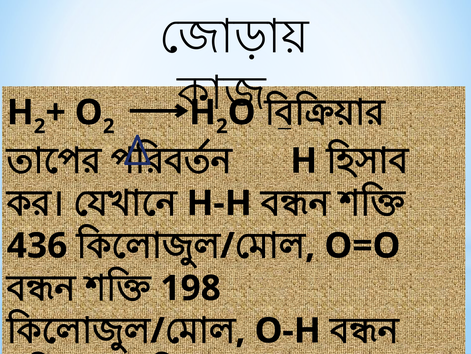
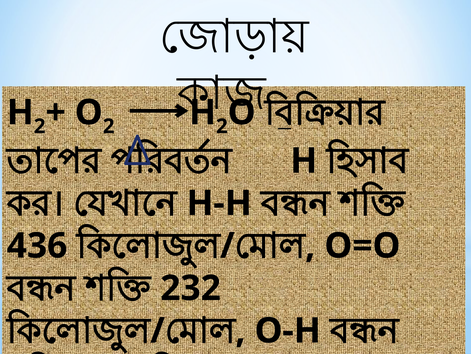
198: 198 -> 232
